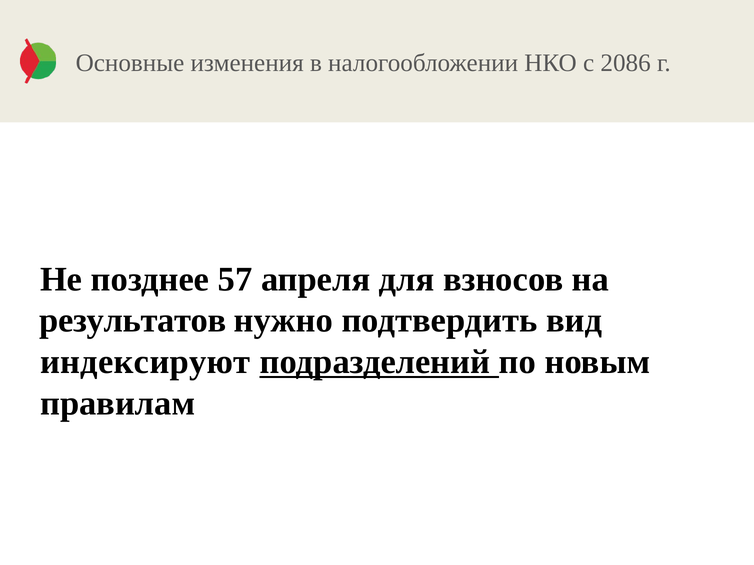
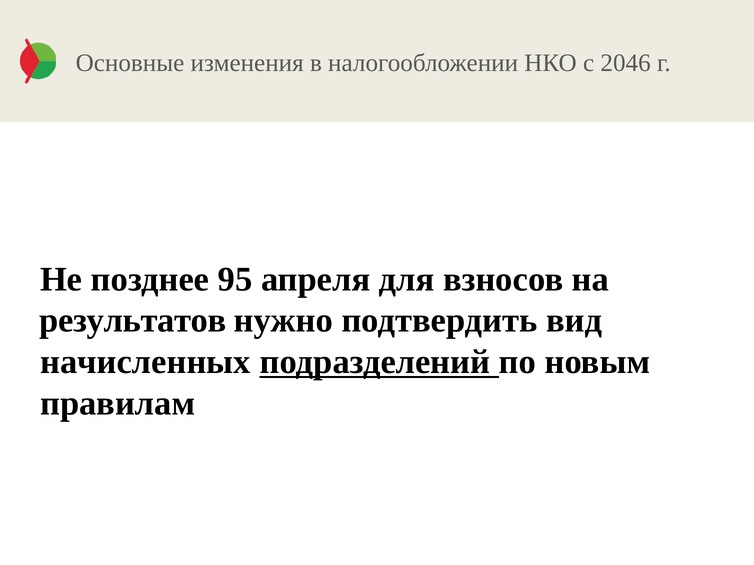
2086: 2086 -> 2046
57: 57 -> 95
индексируют: индексируют -> начисленных
